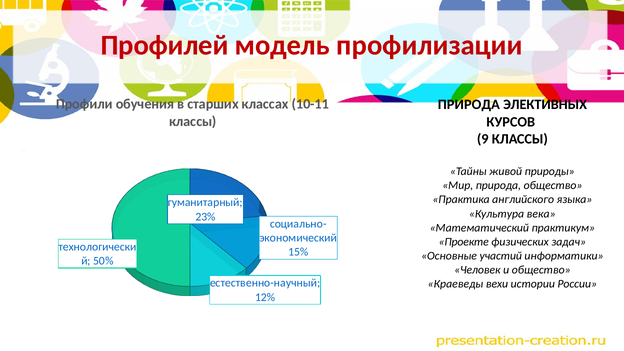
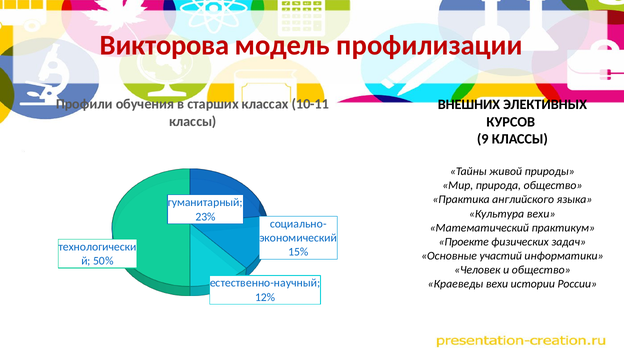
Профилей: Профилей -> Викторова
ПРИРОДА at (469, 105): ПРИРОДА -> ВНЕШНИХ
Культура века: века -> вехи
